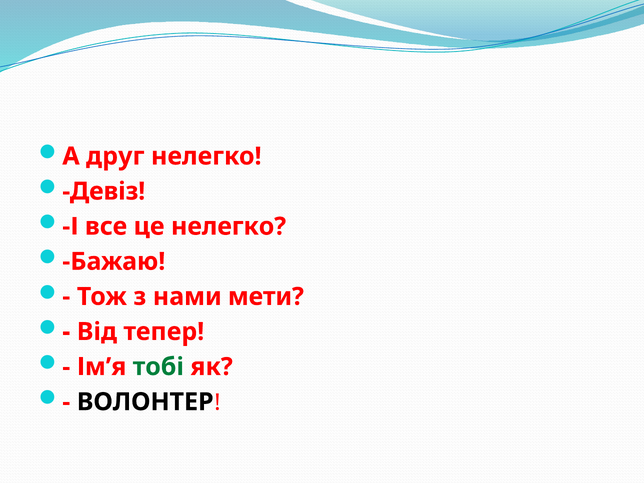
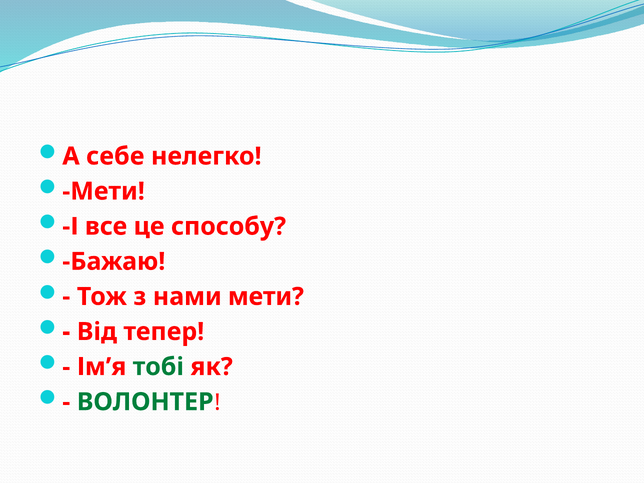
друг: друг -> себе
Девіз at (104, 191): Девіз -> Мети
це нелегко: нелегко -> способу
ВОЛОНТЕР colour: black -> green
